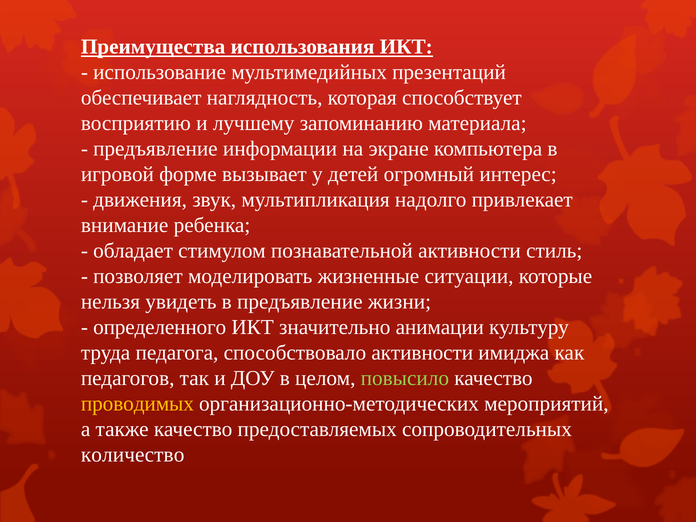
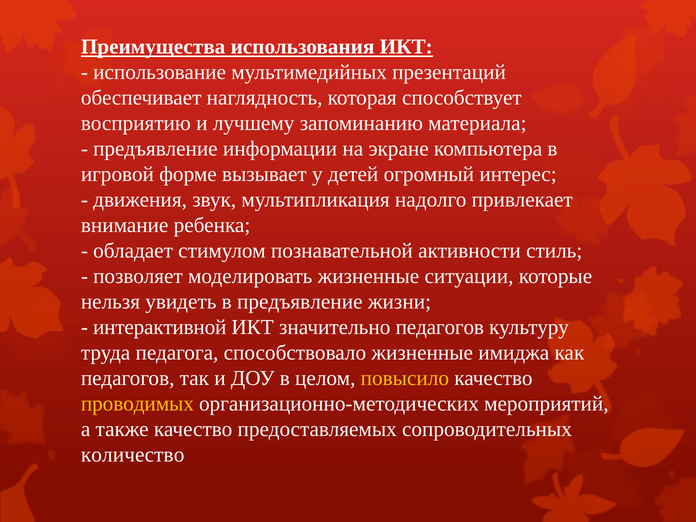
определенного: определенного -> интерактивной
значительно анимации: анимации -> педагогов
способствовало активности: активности -> жизненные
повысило colour: light green -> yellow
